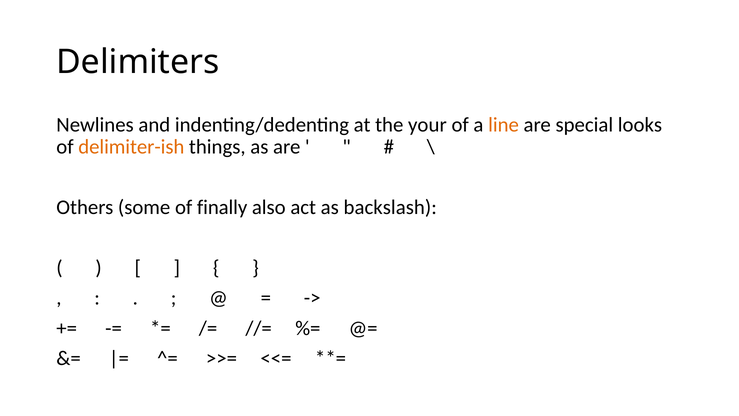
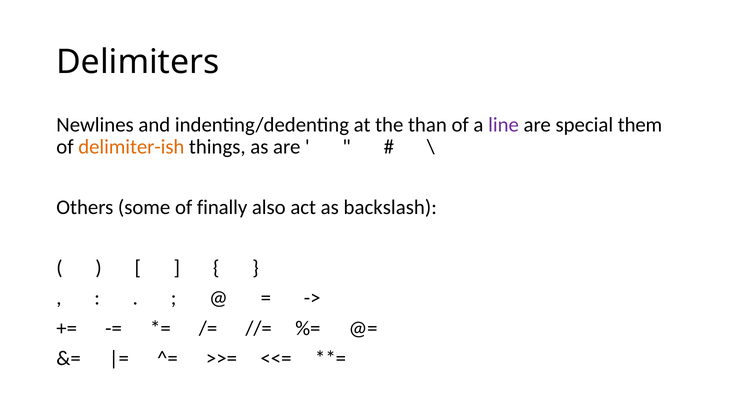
your: your -> than
line colour: orange -> purple
looks: looks -> them
